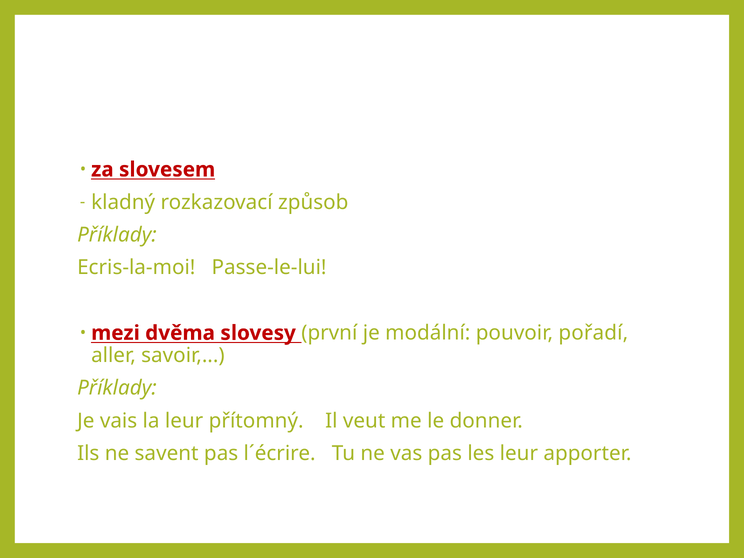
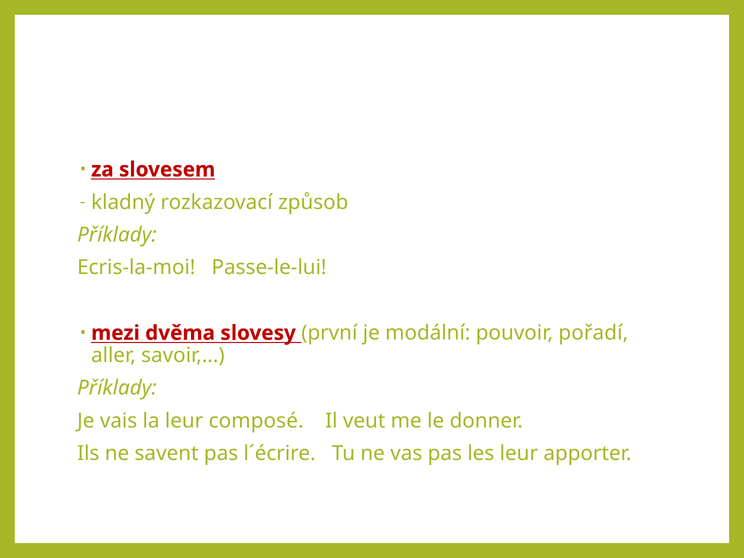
přítomný: přítomný -> composé
